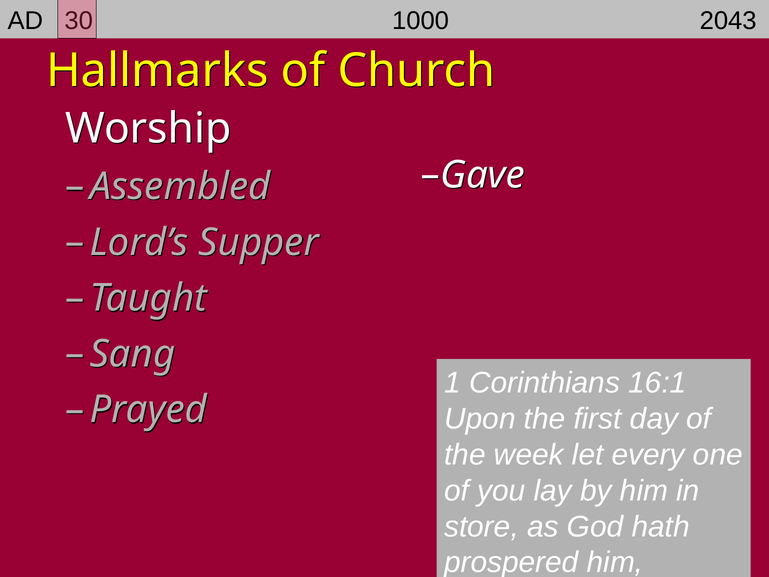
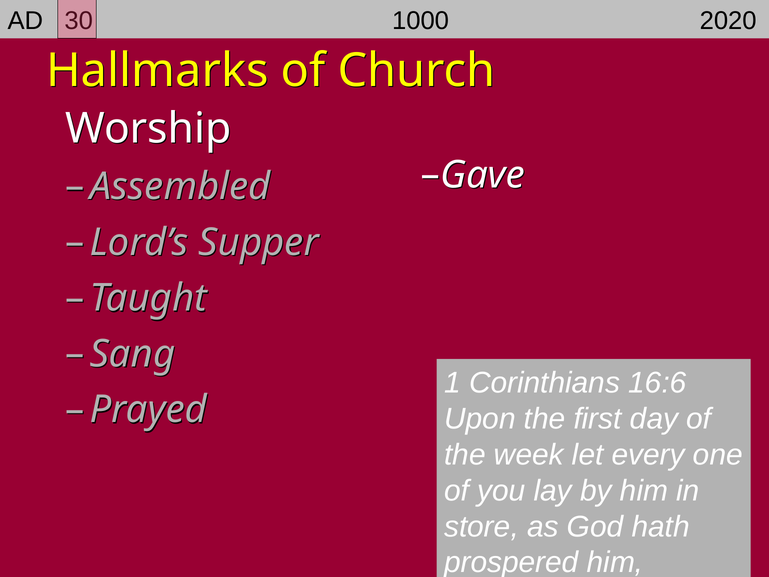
2043: 2043 -> 2020
16:1: 16:1 -> 16:6
